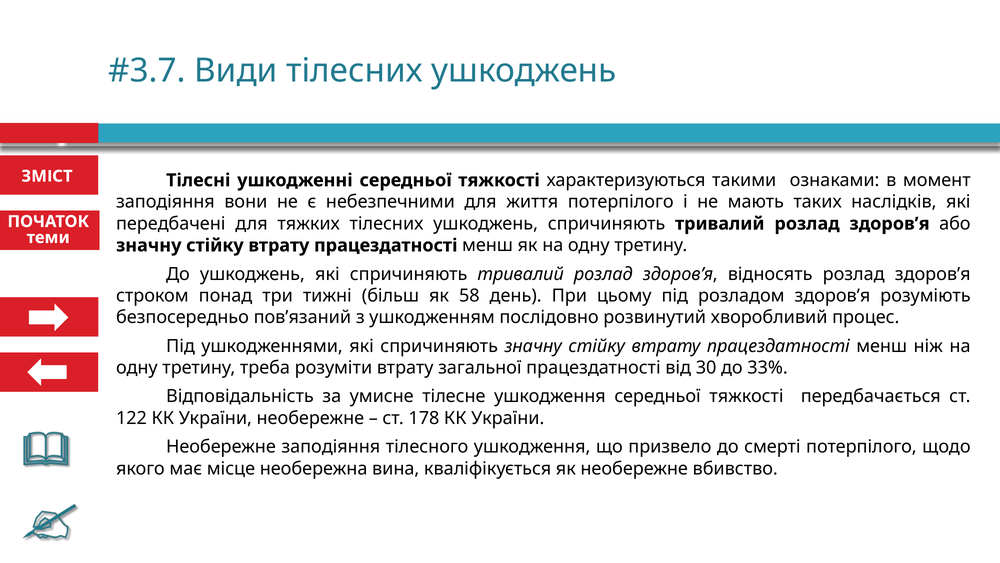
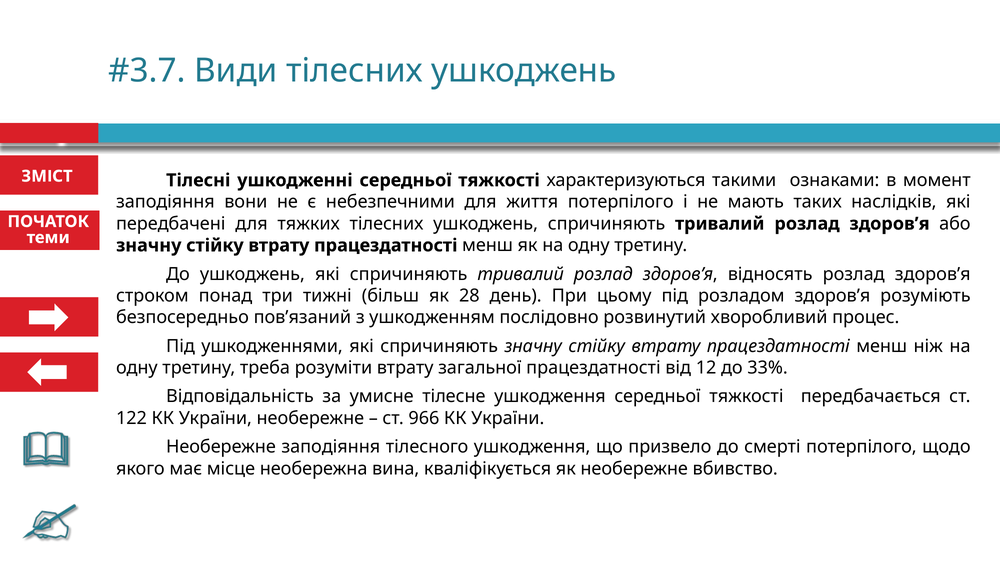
58: 58 -> 28
30: 30 -> 12
178: 178 -> 966
